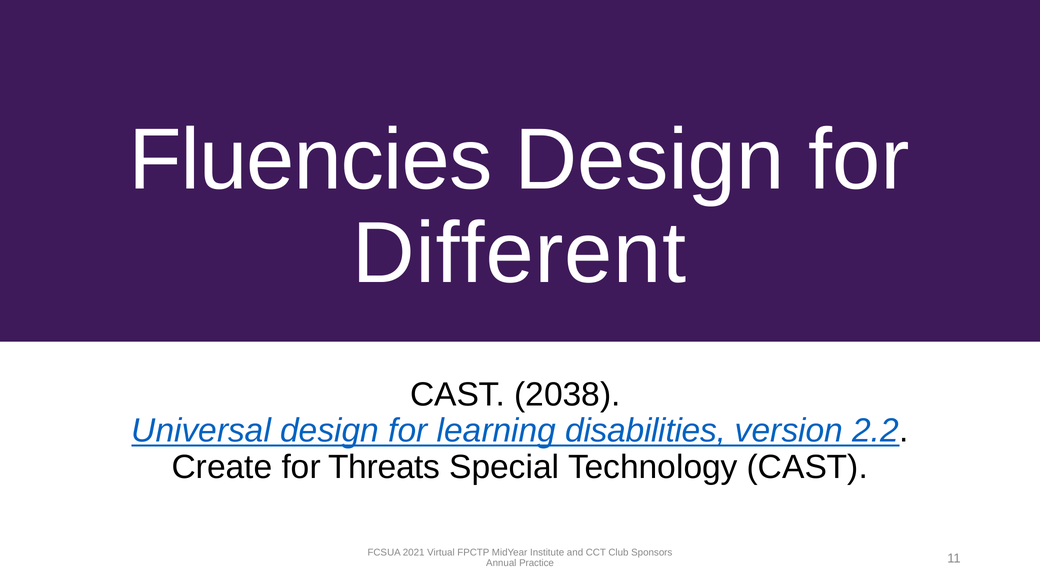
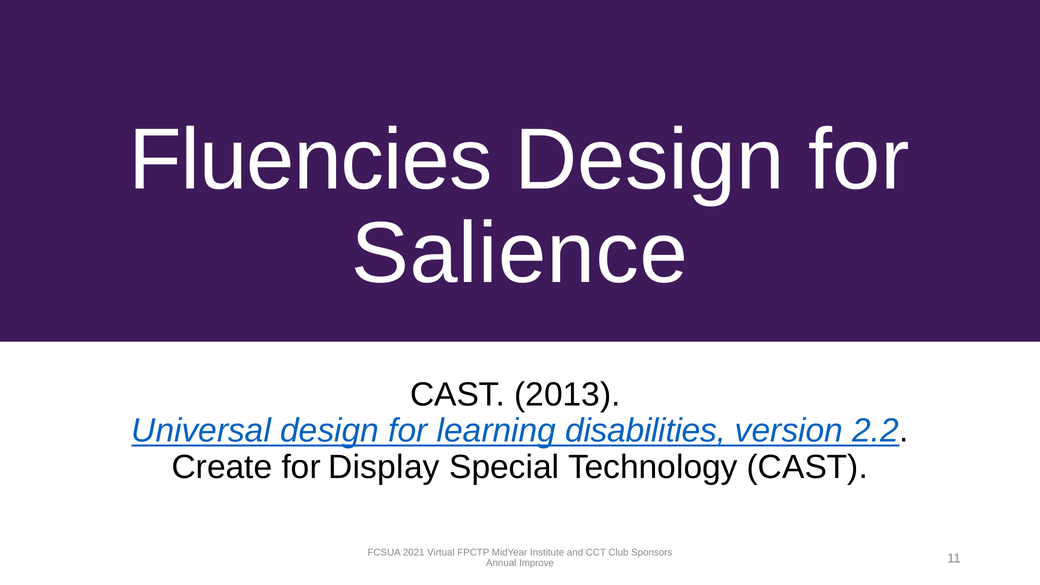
Different: Different -> Salience
2038: 2038 -> 2013
Threats: Threats -> Display
Practice: Practice -> Improve
